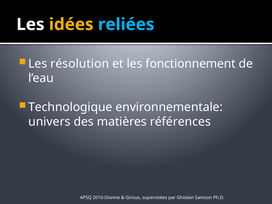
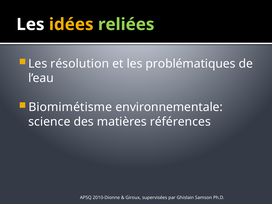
reliées colour: light blue -> light green
fonctionnement: fonctionnement -> problématiques
Technologique: Technologique -> Biomimétisme
univers: univers -> science
